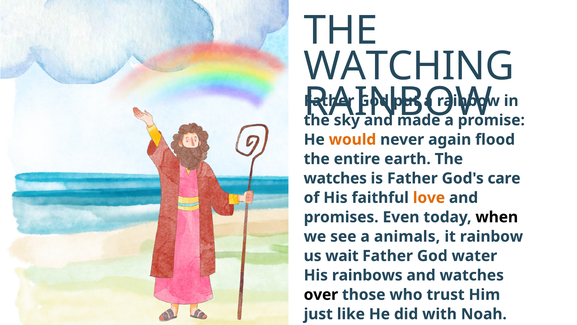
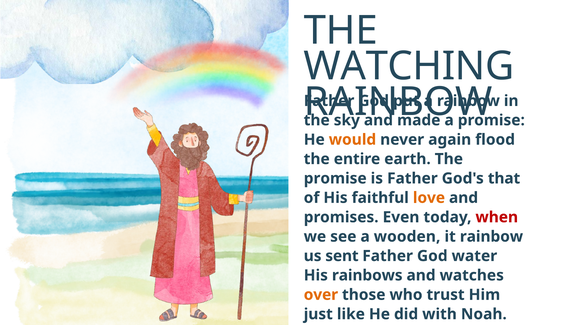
watches at (335, 178): watches -> promise
care: care -> that
when colour: black -> red
animals: animals -> wooden
wait: wait -> sent
over colour: black -> orange
